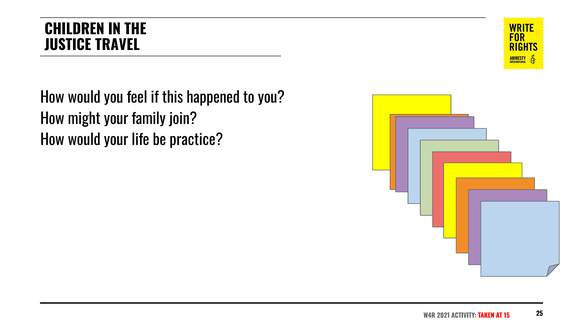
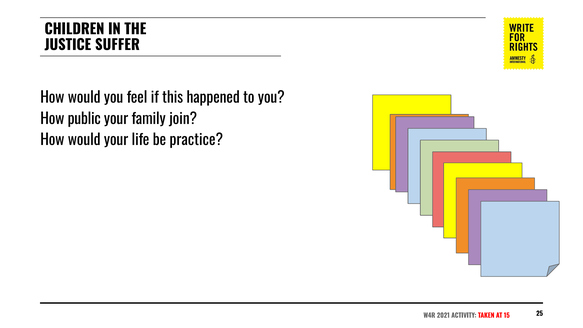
TRAVEL: TRAVEL -> SUFFER
might: might -> public
